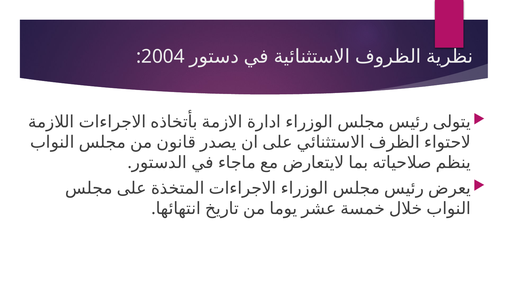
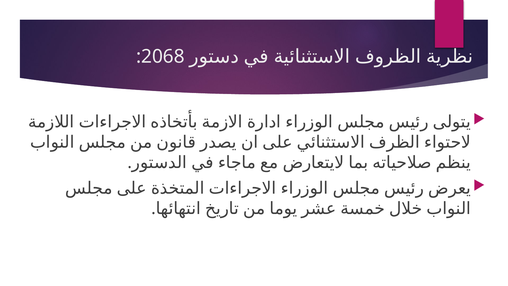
2004: 2004 -> 2068
